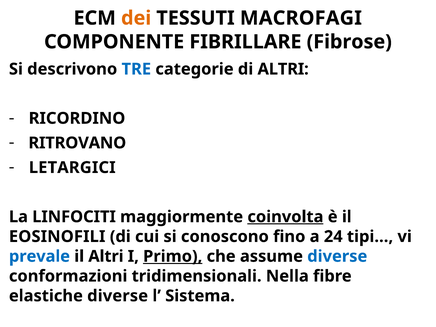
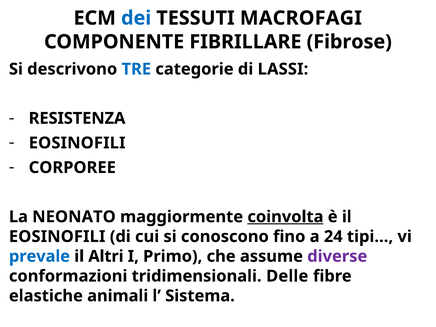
dei colour: orange -> blue
di ALTRI: ALTRI -> LASSI
RICORDINO: RICORDINO -> RESISTENZA
RITROVANO at (77, 143): RITROVANO -> EOSINOFILI
LETARGICI: LETARGICI -> CORPOREE
LINFOCITI: LINFOCITI -> NEONATO
Primo underline: present -> none
diverse at (337, 256) colour: blue -> purple
Nella: Nella -> Delle
elastiche diverse: diverse -> animali
